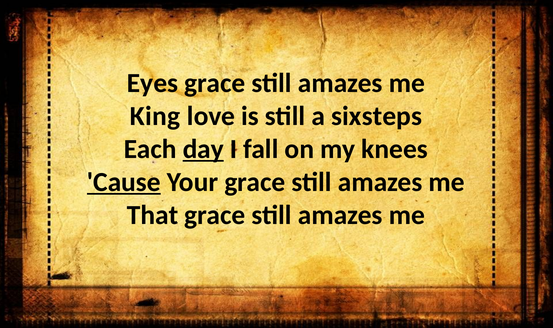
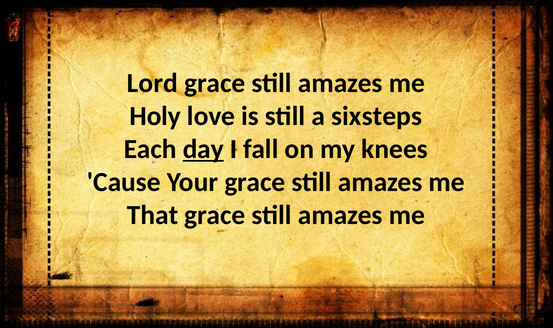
Eyes: Eyes -> Lord
King: King -> Holy
Cause underline: present -> none
